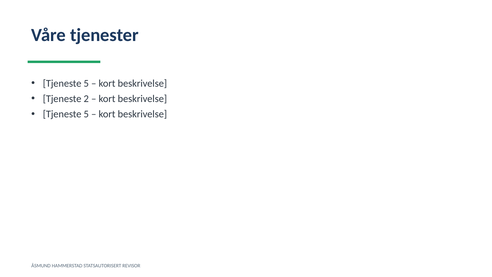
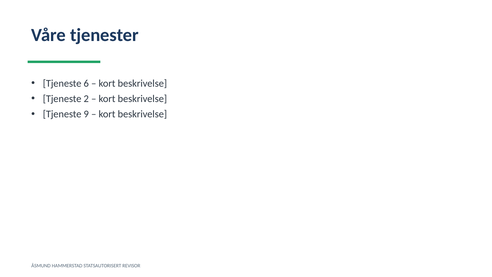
5 at (86, 83): 5 -> 6
5 at (86, 114): 5 -> 9
